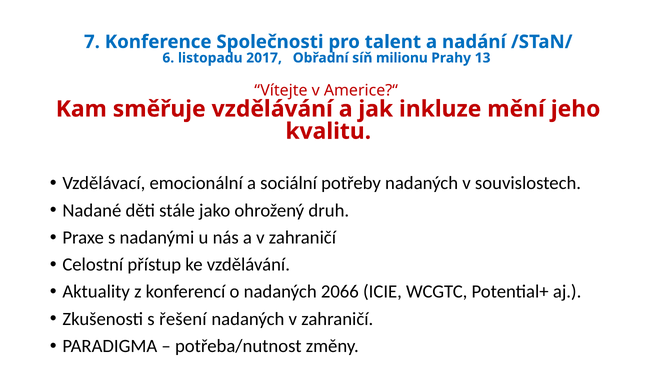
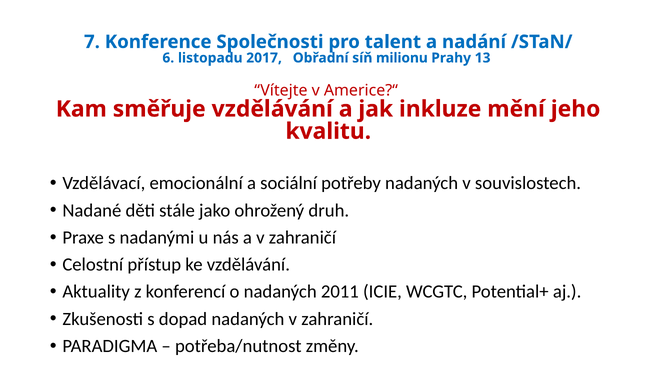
2066: 2066 -> 2011
řešení: řešení -> dopad
